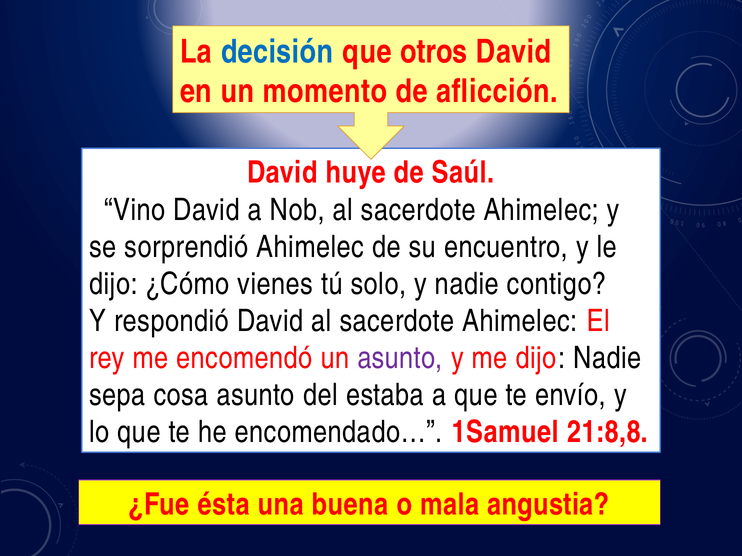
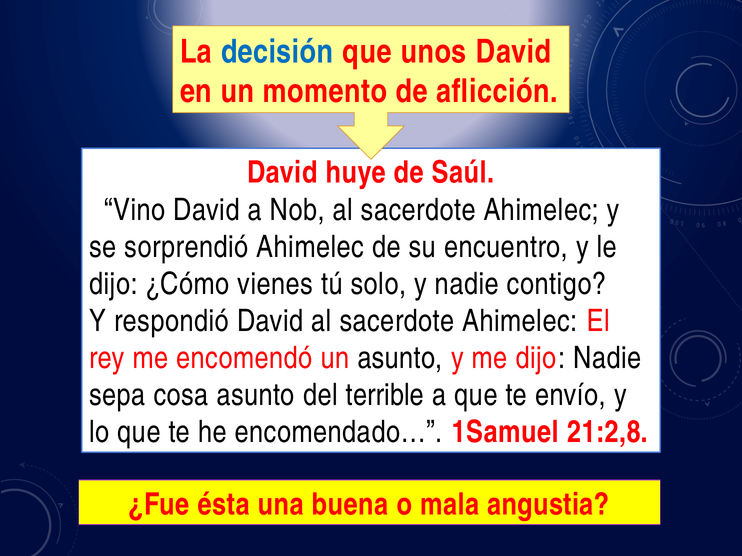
otros: otros -> unos
asunto at (400, 358) colour: purple -> black
estaba: estaba -> terrible
21:8,8: 21:8,8 -> 21:2,8
